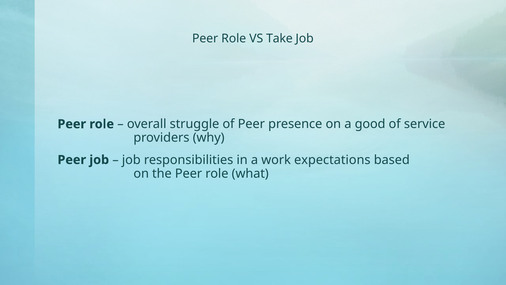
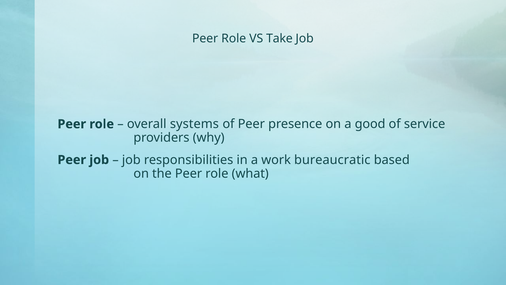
struggle: struggle -> systems
expectations: expectations -> bureaucratic
